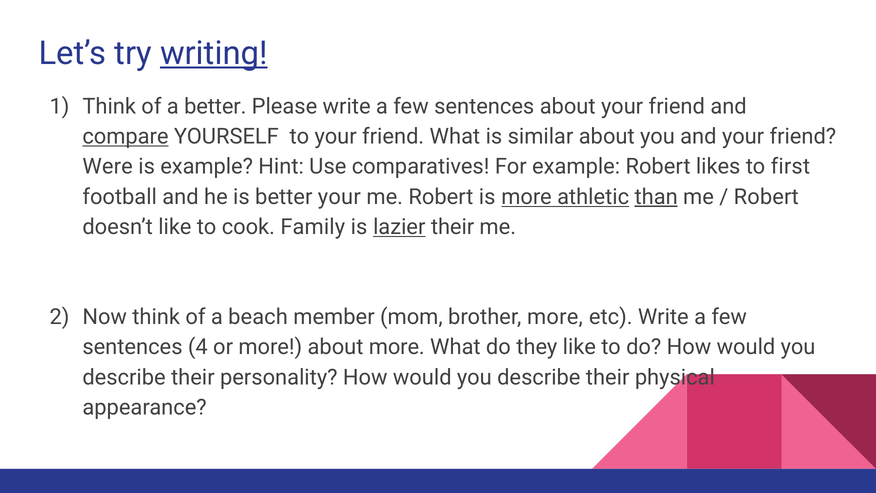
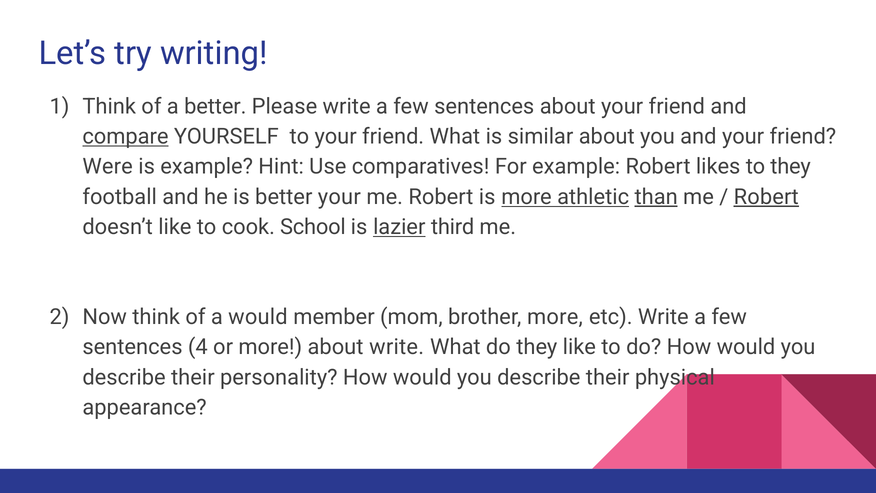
writing underline: present -> none
to first: first -> they
Robert at (766, 197) underline: none -> present
Family: Family -> School
lazier their: their -> third
a beach: beach -> would
about more: more -> write
